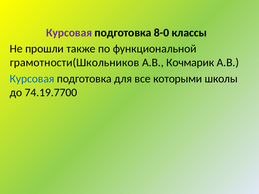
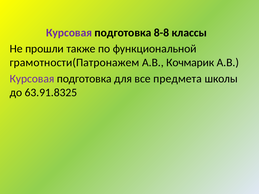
8-0: 8-0 -> 8-8
грамотности(Школьников: грамотности(Школьников -> грамотности(Патронажем
Курсовая at (32, 79) colour: blue -> purple
которыми: которыми -> предмета
74.19.7700: 74.19.7700 -> 63.91.8325
